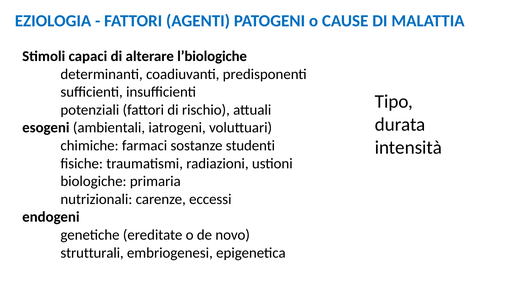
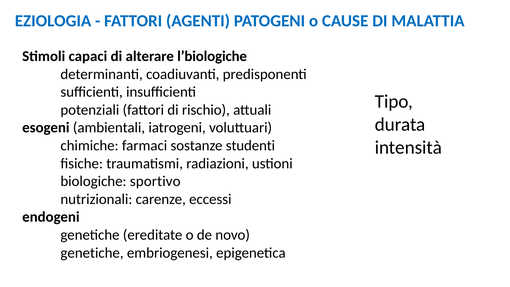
primaria: primaria -> sportivo
strutturali at (92, 253): strutturali -> genetiche
